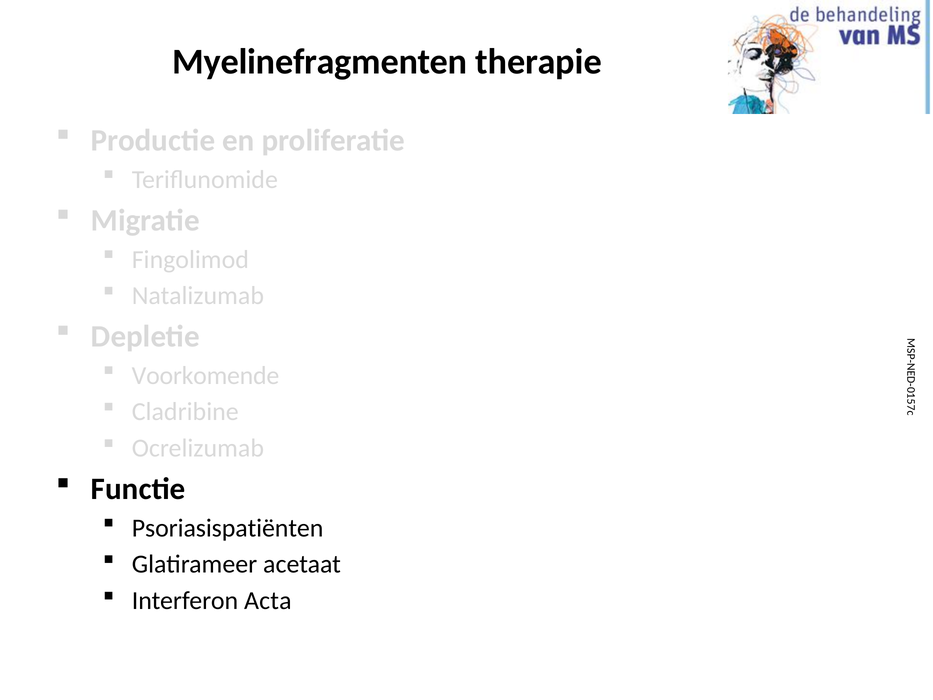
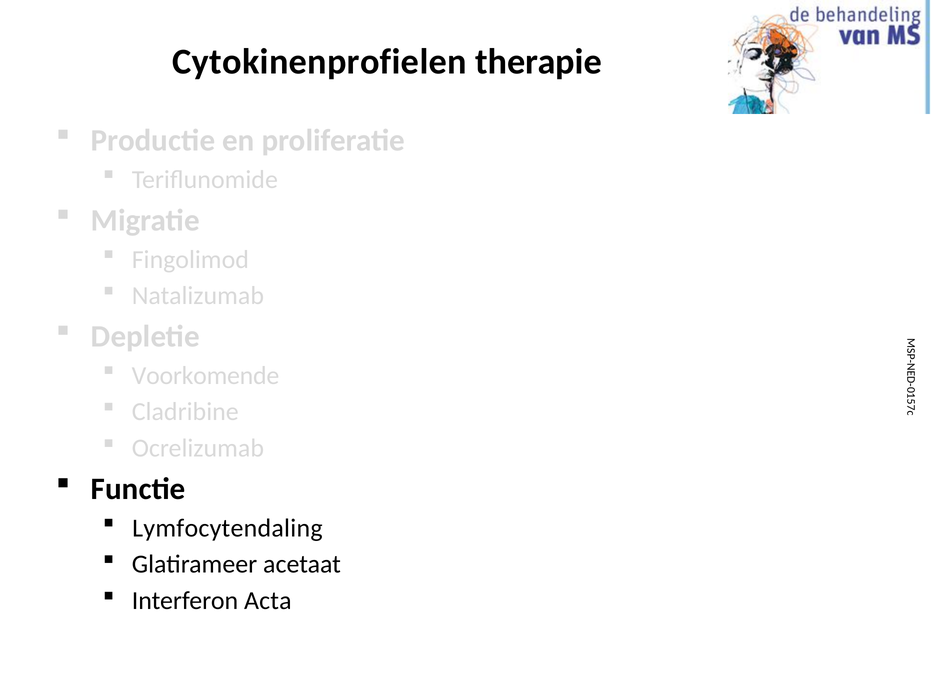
Myelinefragmenten: Myelinefragmenten -> Cytokinenprofielen
Psoriasispatiënten: Psoriasispatiënten -> Lymfocytendaling
